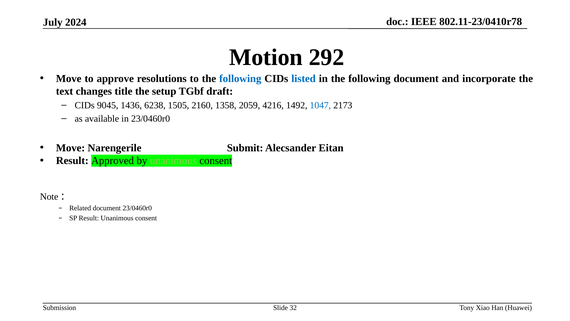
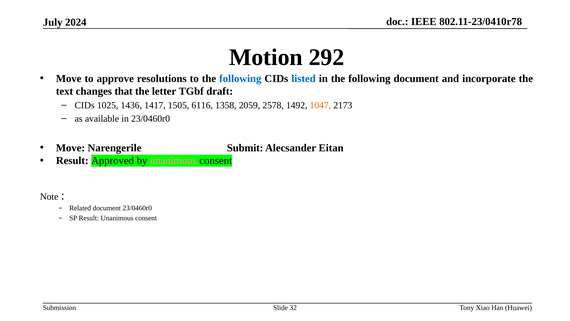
title: title -> that
setup: setup -> letter
9045: 9045 -> 1025
6238: 6238 -> 1417
2160: 2160 -> 6116
4216: 4216 -> 2578
1047 colour: blue -> orange
unanimous at (173, 161) colour: light green -> pink
